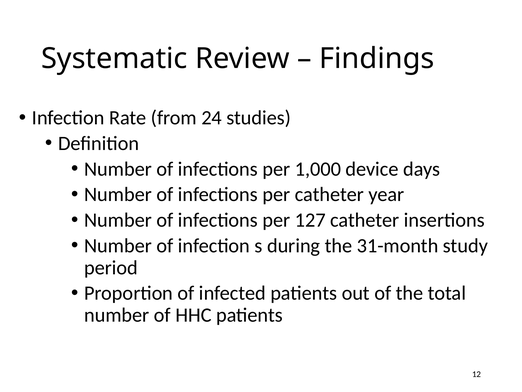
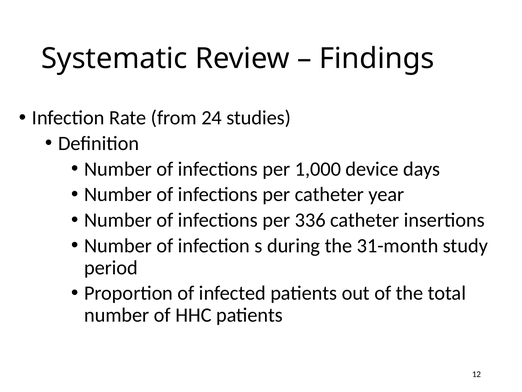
127: 127 -> 336
